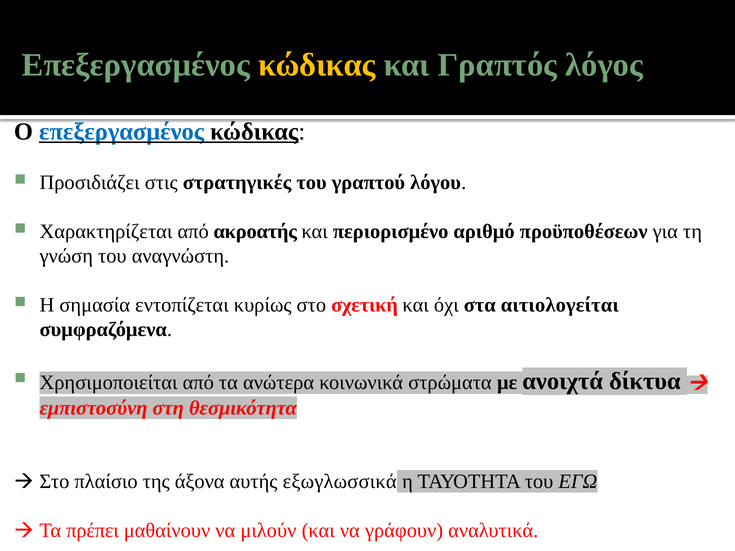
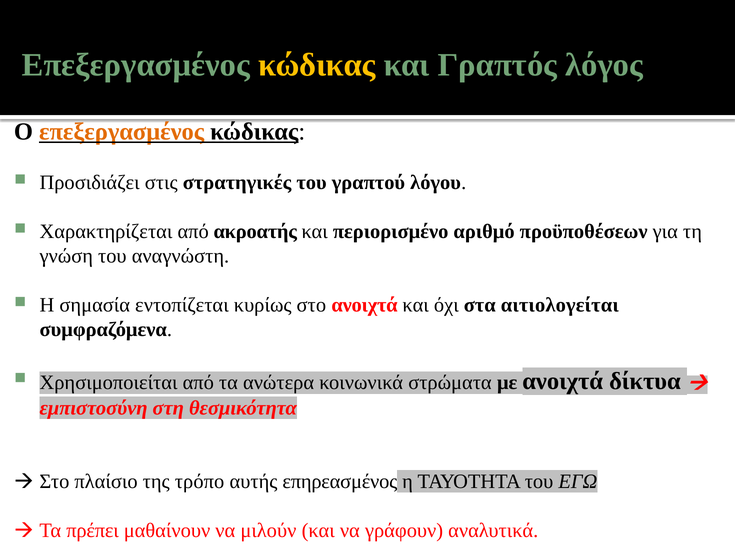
επεξεργασμένος at (122, 132) colour: blue -> orange
στο σχετική: σχετική -> ανοιχτά
άξονα: άξονα -> τρόπο
εξωγλωσσικά: εξωγλωσσικά -> επηρεασμένος
